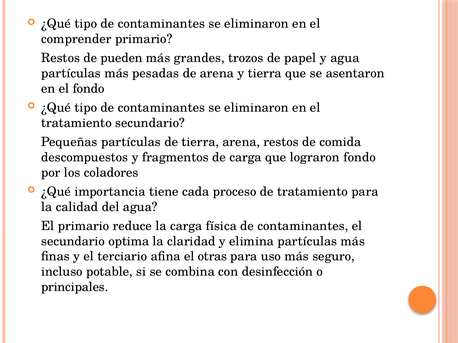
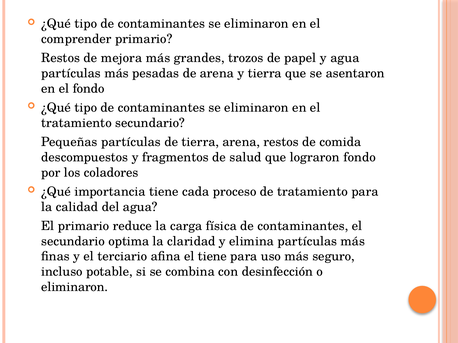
pueden: pueden -> mejora
de carga: carga -> salud
el otras: otras -> tiene
principales at (75, 287): principales -> eliminaron
